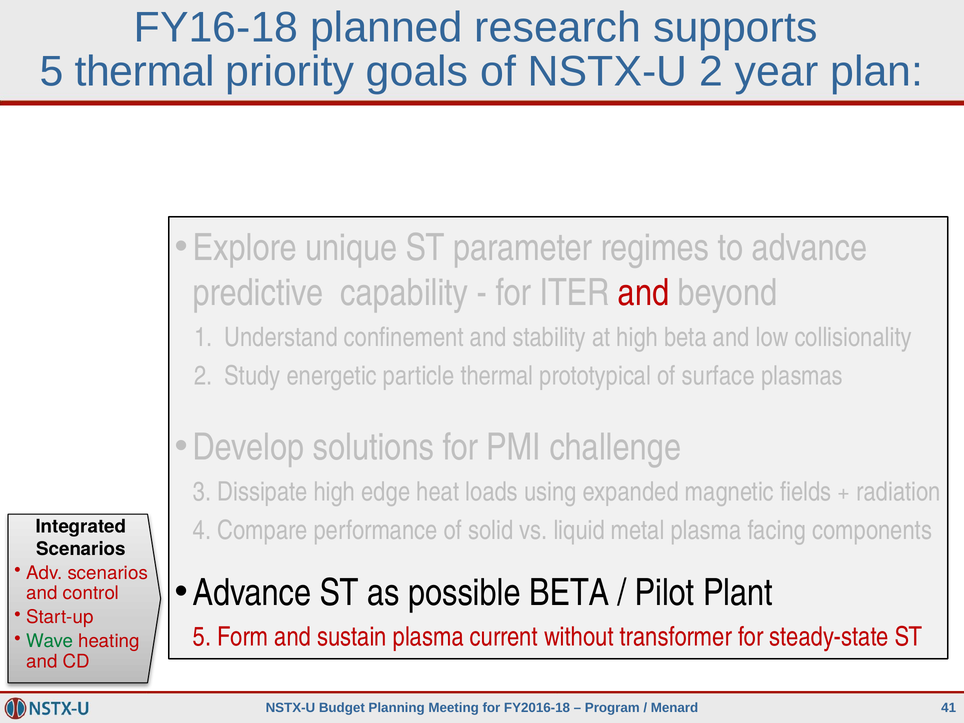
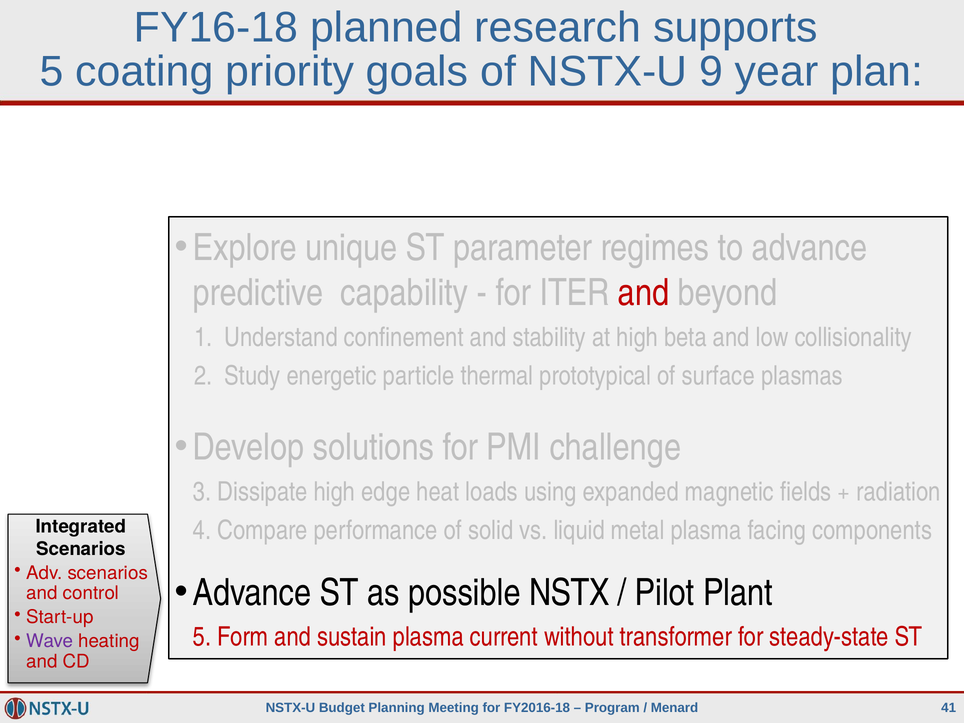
5 thermal: thermal -> coating
NSTX-U 2: 2 -> 9
possible BETA: BETA -> NSTX
Wave colour: green -> purple
